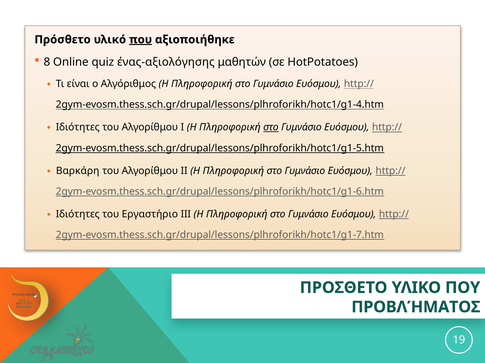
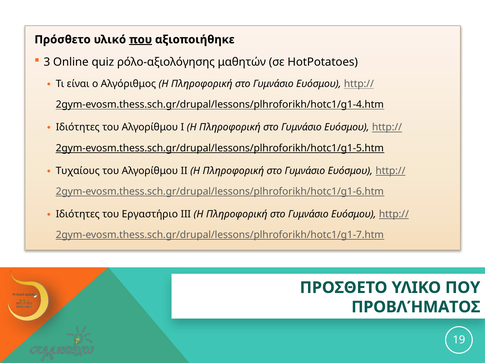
8: 8 -> 3
ένας-αξιολόγησης: ένας-αξιολόγησης -> ρόλο-αξιολόγησης
στο at (271, 128) underline: present -> none
Βαρκάρη: Βαρκάρη -> Τυχαίους
